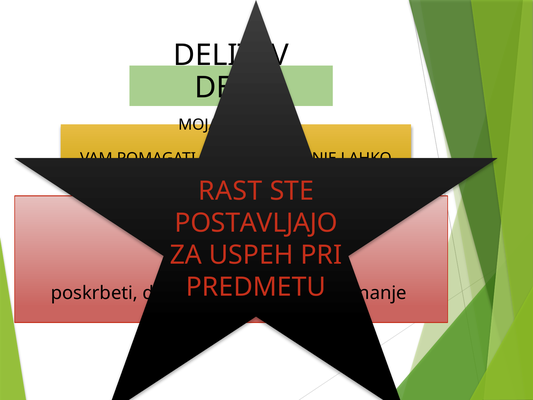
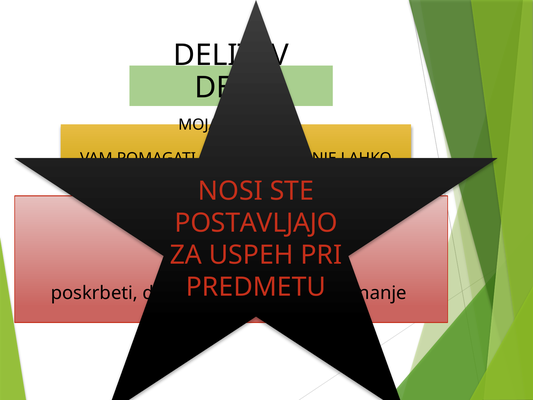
RAST: RAST -> NOSI
